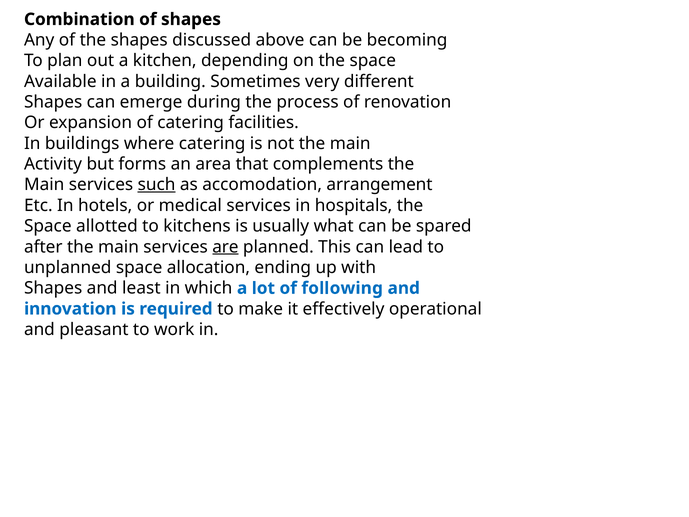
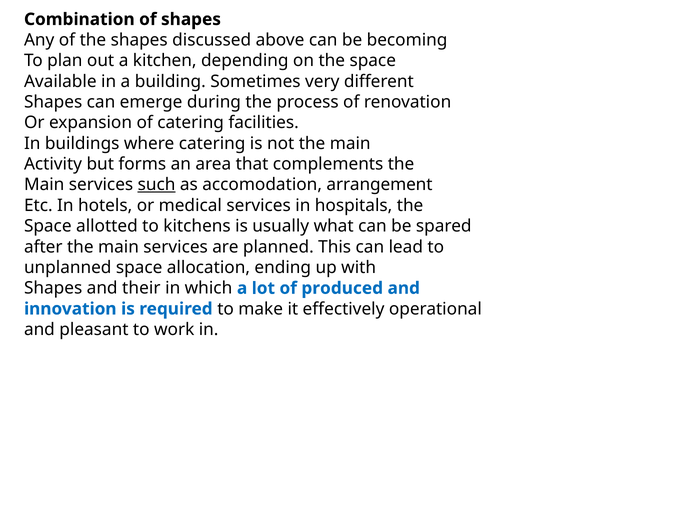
are underline: present -> none
least: least -> their
following: following -> produced
